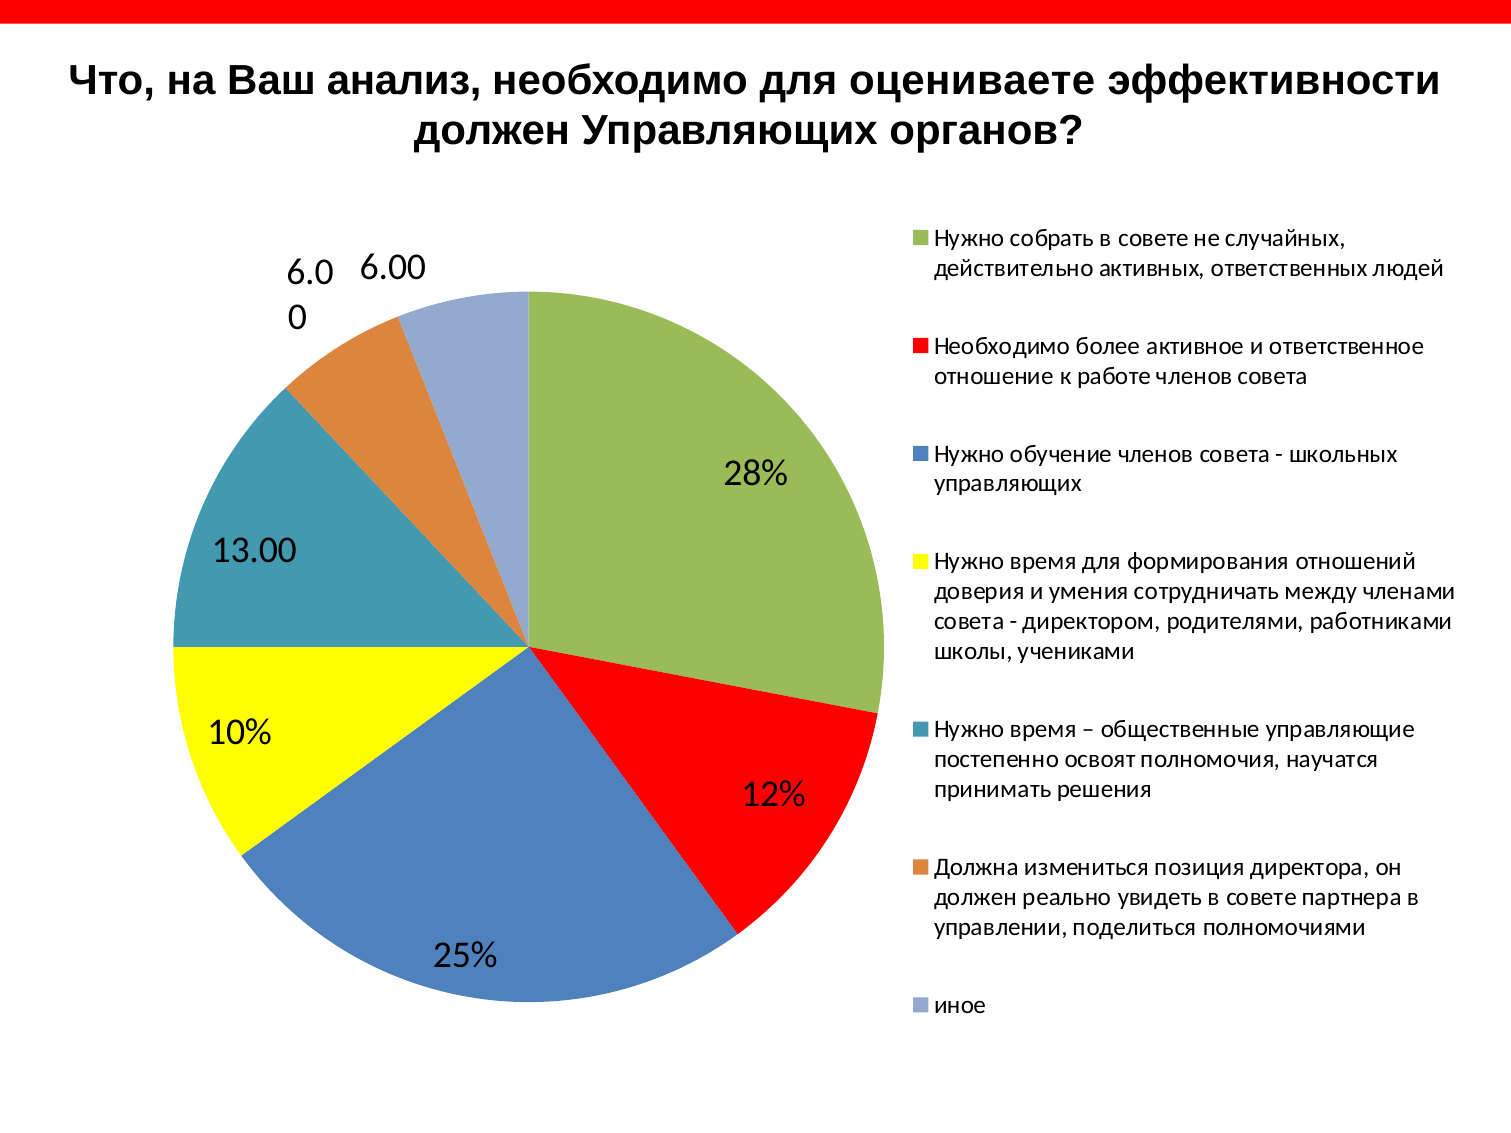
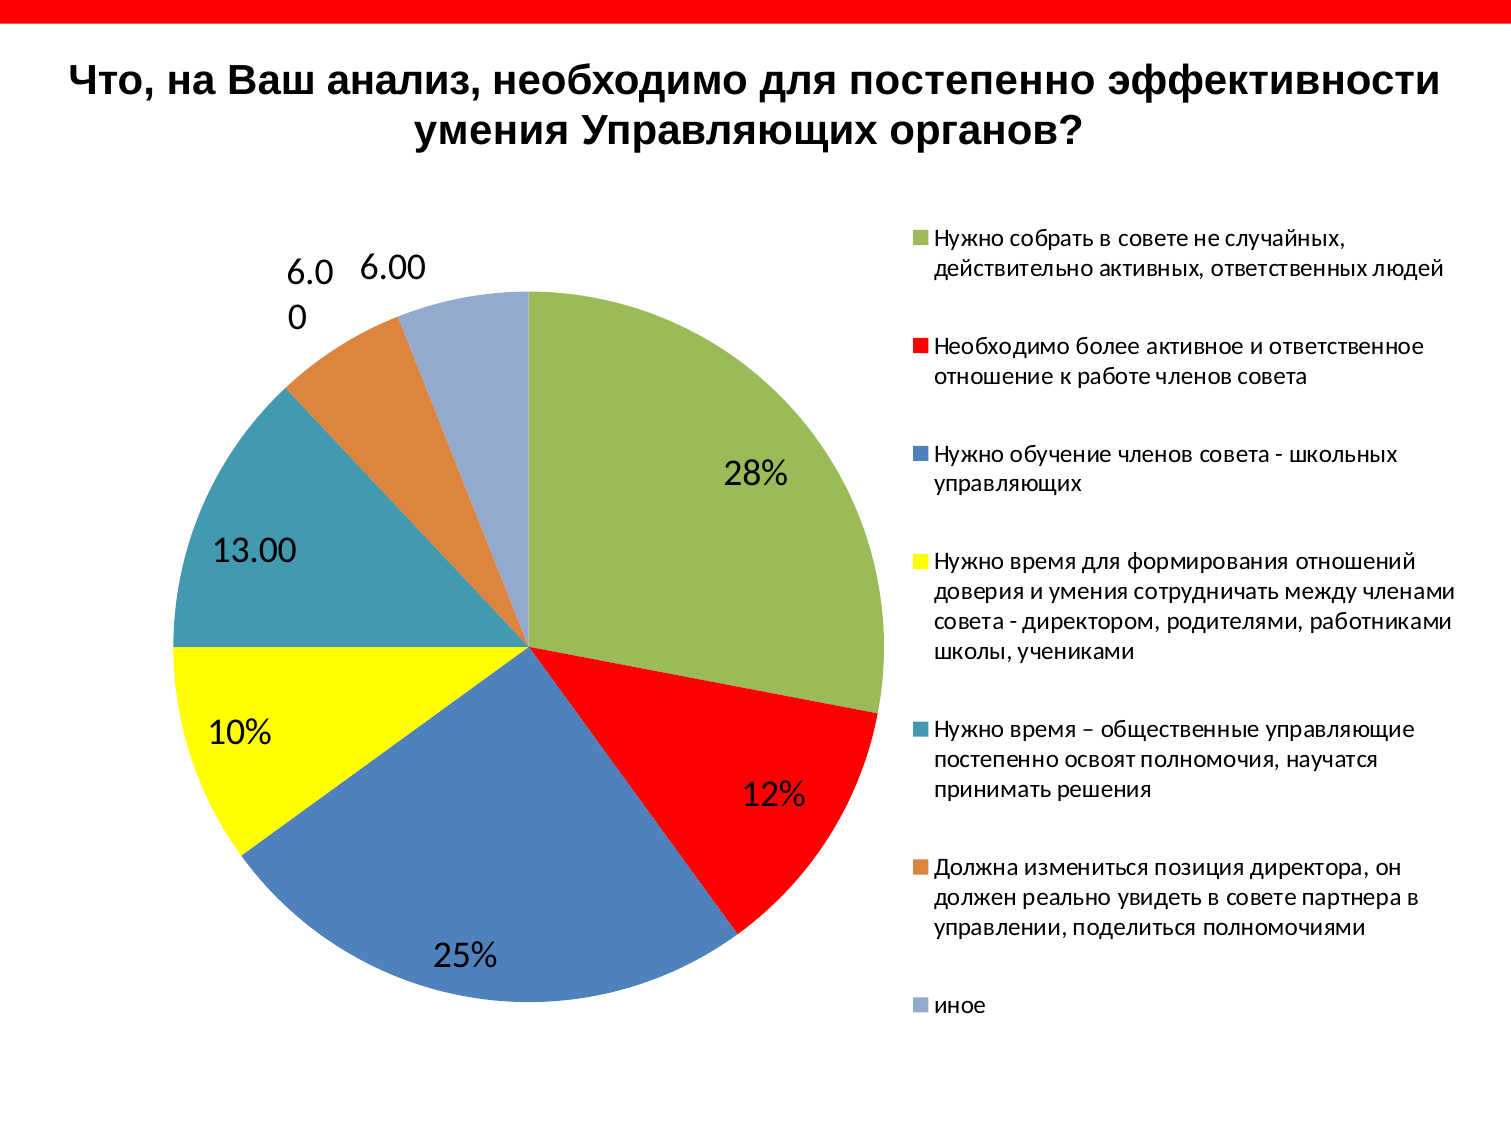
для оцениваете: оцениваете -> постепенно
должен at (492, 131): должен -> умения
